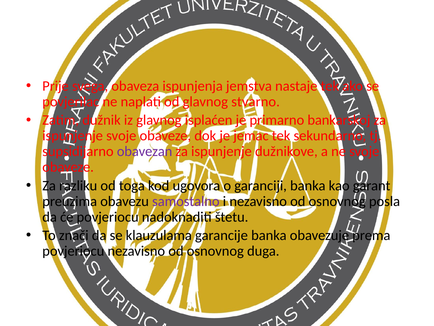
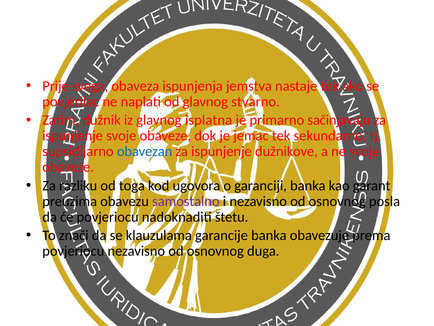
isplaćen: isplaćen -> isplatna
bankarskoj: bankarskoj -> sačinjavaju
obavezan colour: purple -> blue
